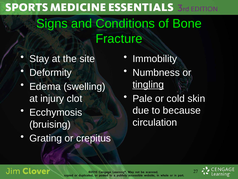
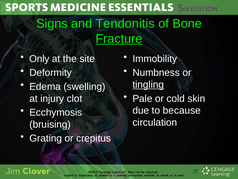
Conditions: Conditions -> Tendonitis
Fracture underline: none -> present
Stay: Stay -> Only
